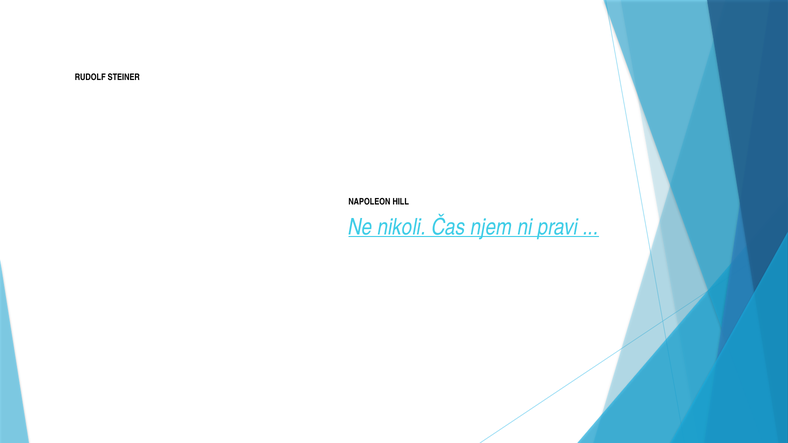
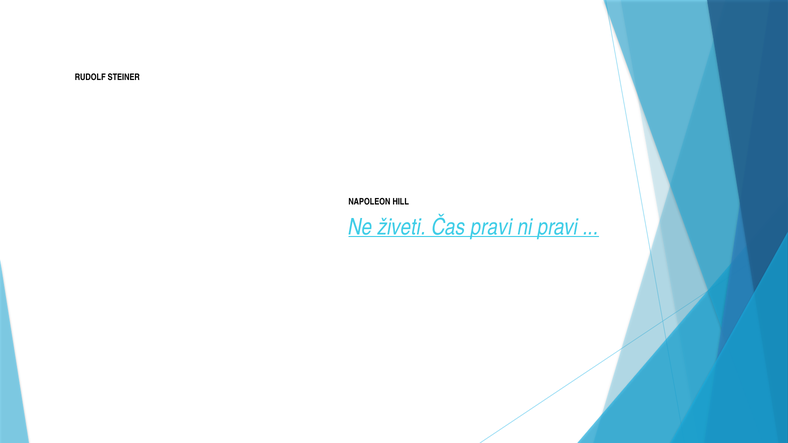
nikoli: nikoli -> živeti
Čas njem: njem -> pravi
